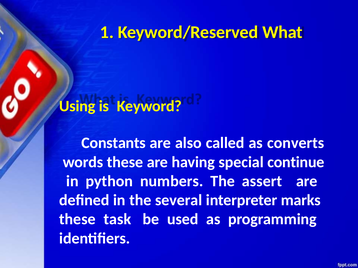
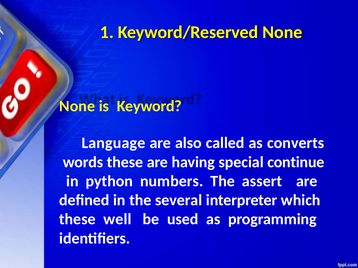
Keyword/Reserved What: What -> None
Using at (77, 106): Using -> None
Constants: Constants -> Language
marks: marks -> which
task: task -> well
